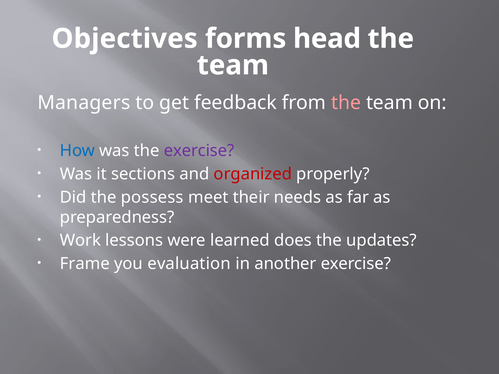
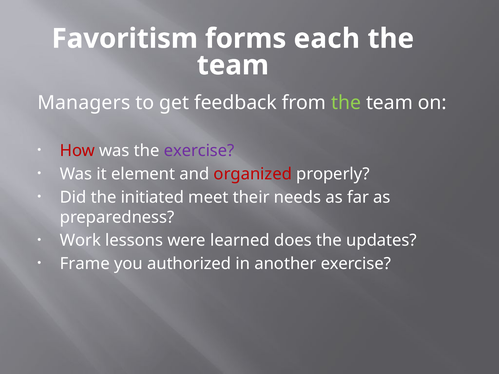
Objectives: Objectives -> Favoritism
head: head -> each
the at (346, 103) colour: pink -> light green
How colour: blue -> red
sections: sections -> element
possess: possess -> initiated
evaluation: evaluation -> authorized
